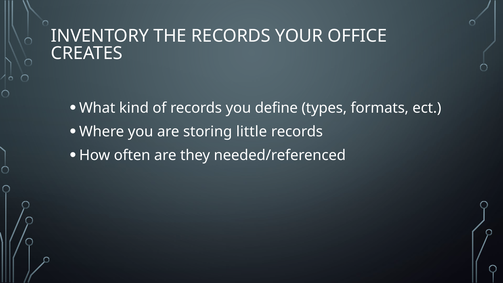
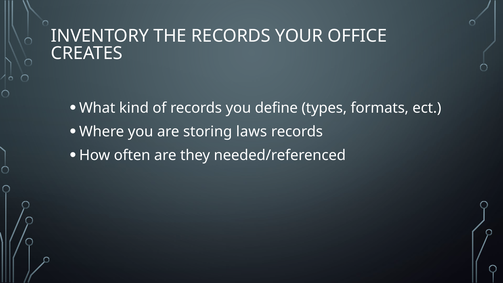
little: little -> laws
